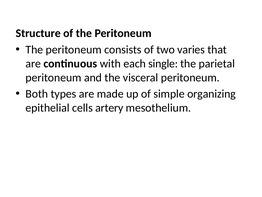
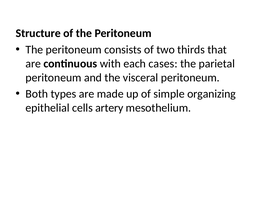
varies: varies -> thirds
single: single -> cases
